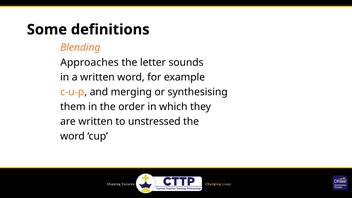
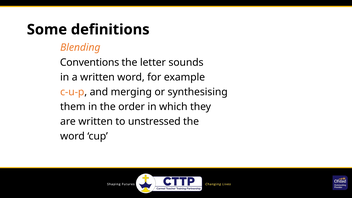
Approaches: Approaches -> Conventions
